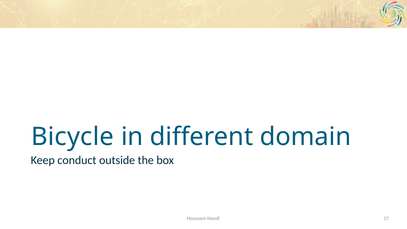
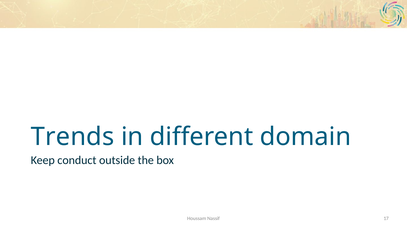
Bicycle: Bicycle -> Trends
